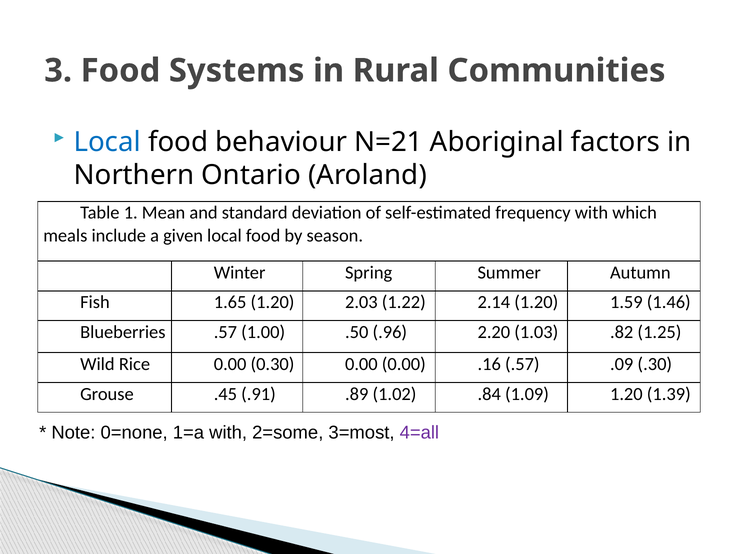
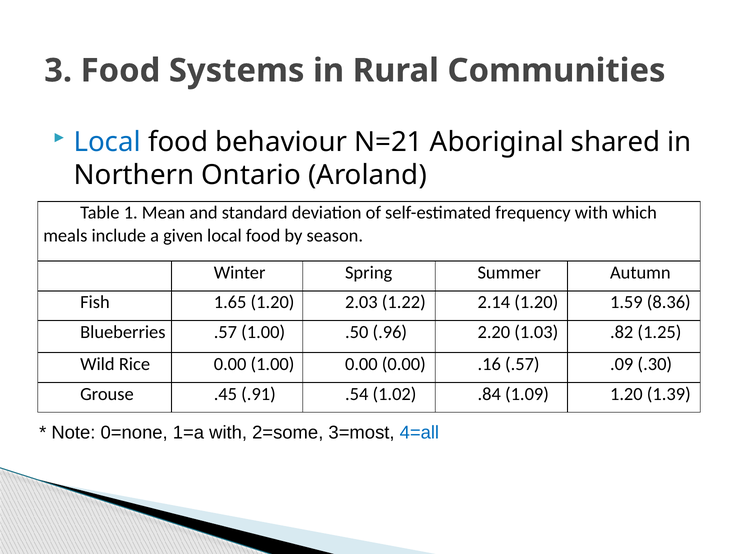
factors: factors -> shared
1.46: 1.46 -> 8.36
0.00 0.30: 0.30 -> 1.00
.89: .89 -> .54
4=all colour: purple -> blue
